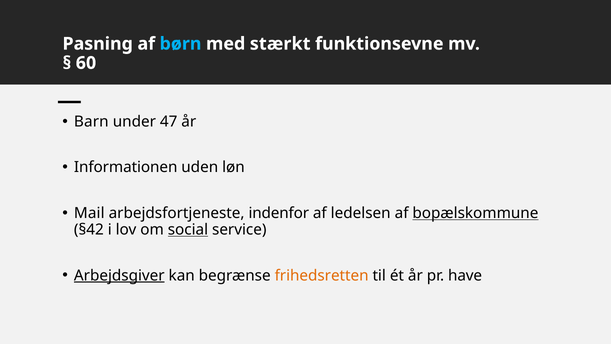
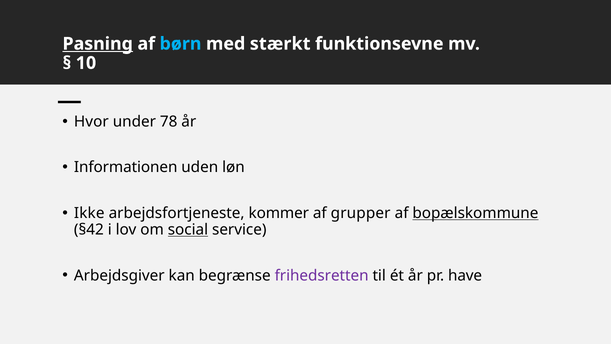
Pasning underline: none -> present
60: 60 -> 10
Barn: Barn -> Hvor
47: 47 -> 78
Mail: Mail -> Ikke
indenfor: indenfor -> kommer
ledelsen: ledelsen -> grupper
Arbejdsgiver underline: present -> none
frihedsretten colour: orange -> purple
